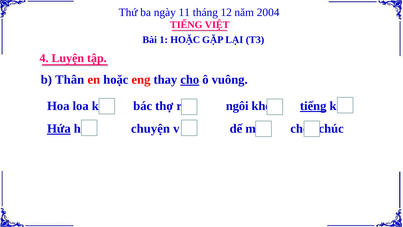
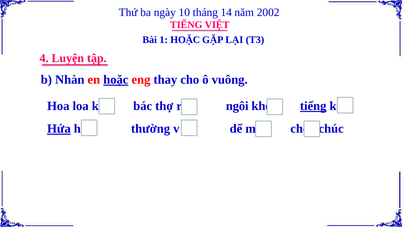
11: 11 -> 10
12: 12 -> 14
2004: 2004 -> 2002
Thân: Thân -> Nhàn
hoặc at (116, 80) underline: none -> present
cho underline: present -> none
chuyện: chuyện -> thường
